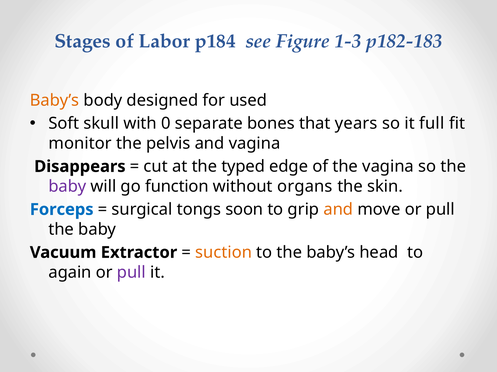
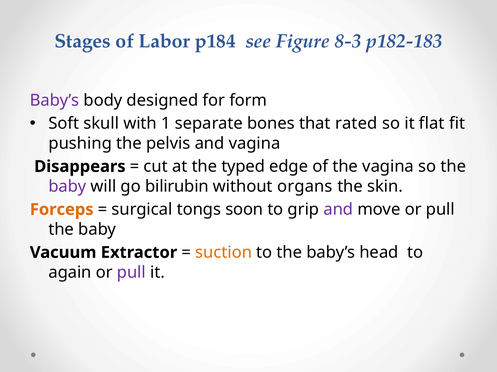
1-3: 1-3 -> 8-3
Baby’s at (55, 101) colour: orange -> purple
used: used -> form
0: 0 -> 1
years: years -> rated
full: full -> flat
monitor: monitor -> pushing
function: function -> bilirubin
Forceps colour: blue -> orange
and at (338, 210) colour: orange -> purple
